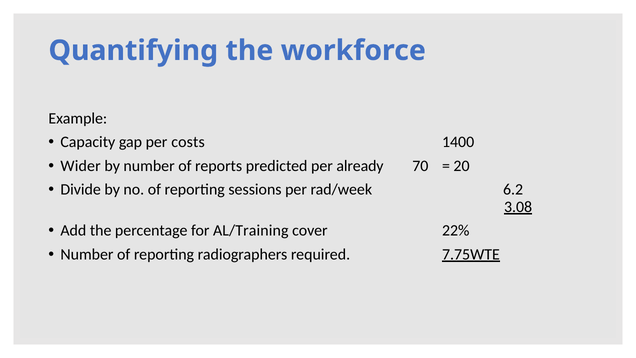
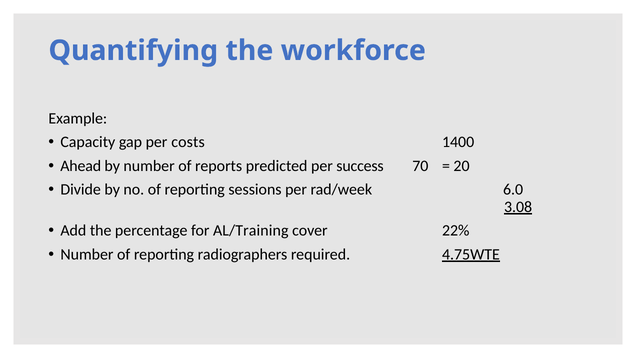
Wider: Wider -> Ahead
already: already -> success
6.2: 6.2 -> 6.0
7.75WTE: 7.75WTE -> 4.75WTE
